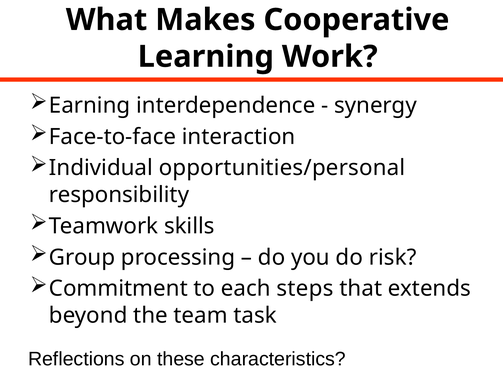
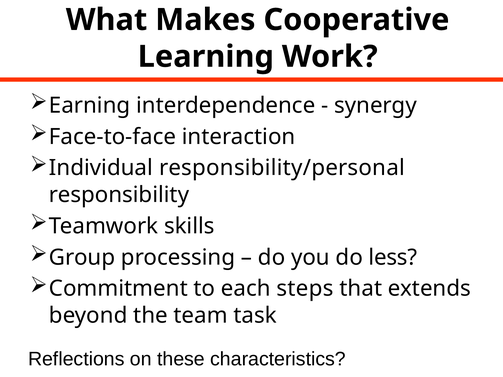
opportunities/personal: opportunities/personal -> responsibility/personal
risk: risk -> less
